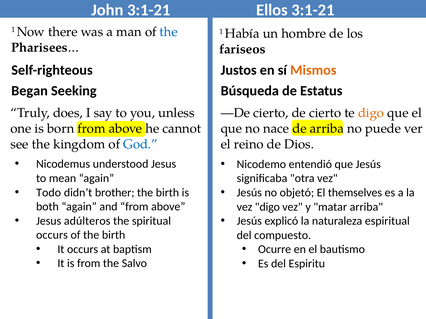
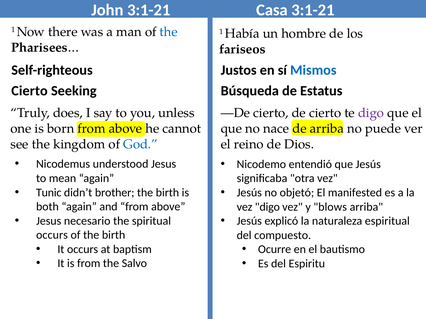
Ellos: Ellos -> Casa
Mismos colour: orange -> blue
Began at (30, 91): Began -> Cierto
digo at (371, 113) colour: orange -> purple
Todo: Todo -> Tunic
themselves: themselves -> manifested
matar: matar -> blows
adúlteros: adúlteros -> necesario
